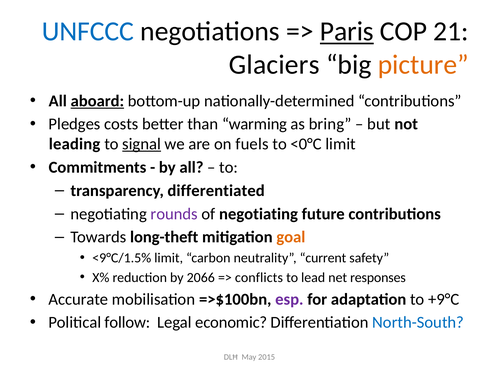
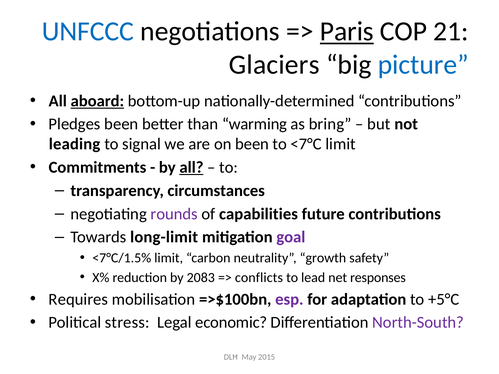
picture colour: orange -> blue
Pledges costs: costs -> been
signal underline: present -> none
on fuels: fuels -> been
<0°C: <0°C -> <7°C
all at (191, 167) underline: none -> present
differentiated: differentiated -> circumstances
of negotiating: negotiating -> capabilities
long-theft: long-theft -> long-limit
goal colour: orange -> purple
<9°C/1.5%: <9°C/1.5% -> <7°C/1.5%
current: current -> growth
2066: 2066 -> 2083
Accurate: Accurate -> Requires
+9°C: +9°C -> +5°C
follow: follow -> stress
North-South colour: blue -> purple
